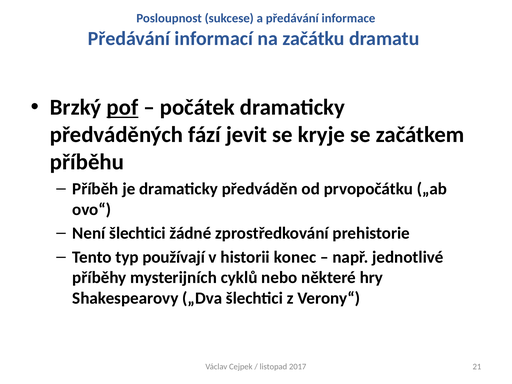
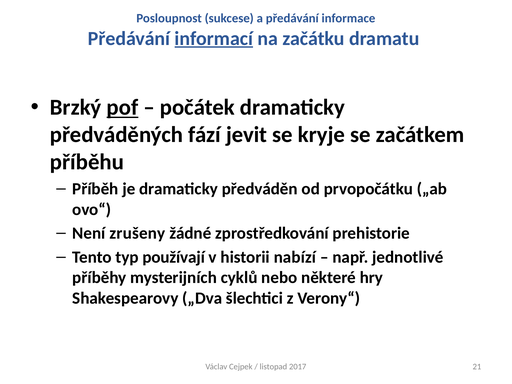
informací underline: none -> present
Není šlechtici: šlechtici -> zrušeny
konec: konec -> nabízí
